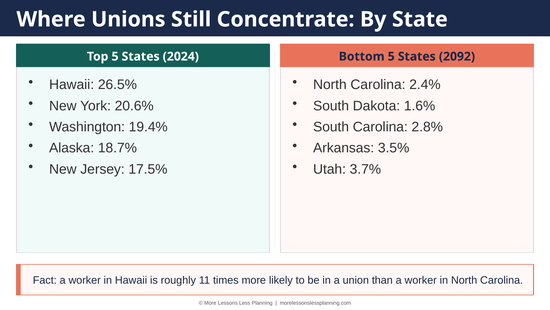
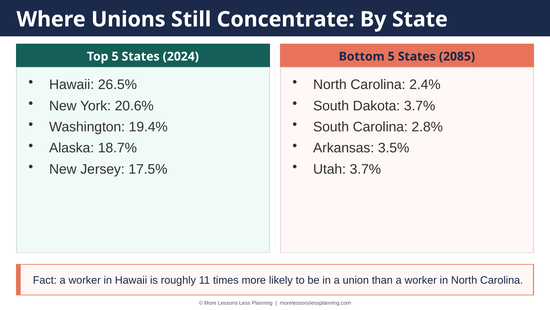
2092: 2092 -> 2085
Dakota 1.6%: 1.6% -> 3.7%
